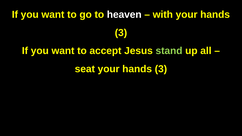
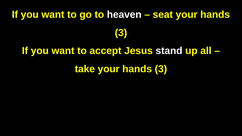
with: with -> seat
stand colour: light green -> white
seat: seat -> take
